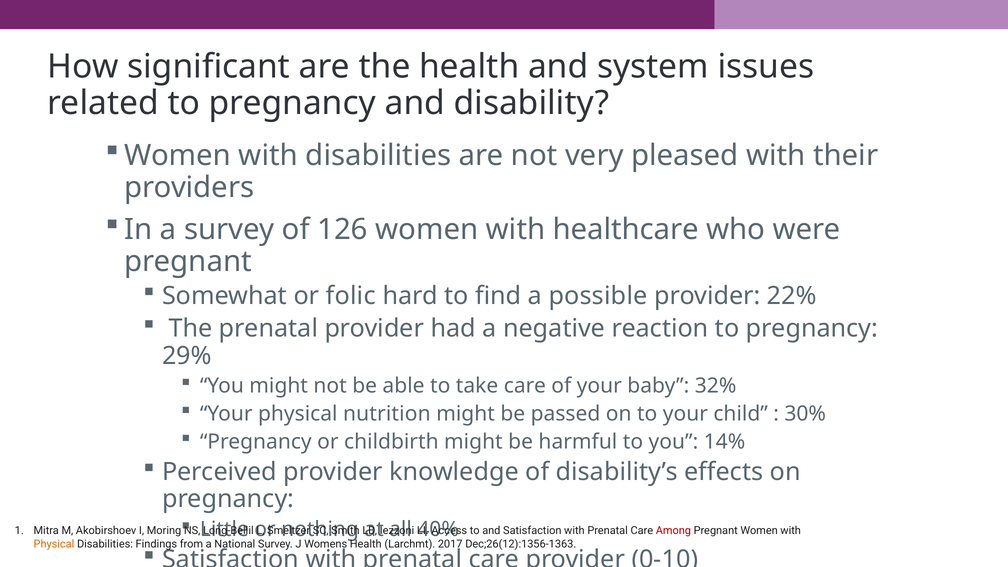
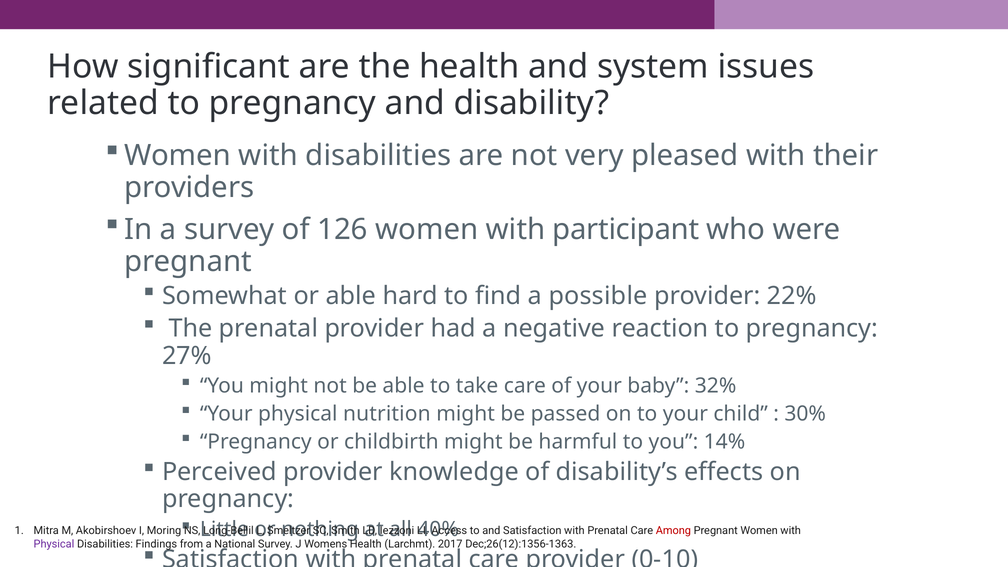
healthcare: healthcare -> participant
or folic: folic -> able
29%: 29% -> 27%
Physical at (54, 544) colour: orange -> purple
